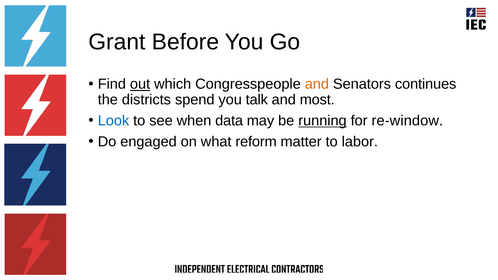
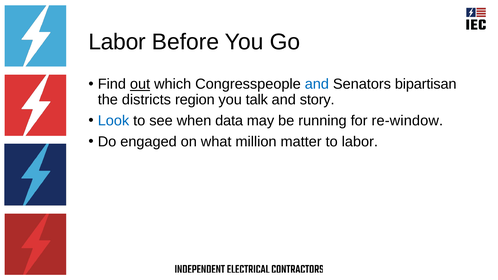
Grant at (117, 42): Grant -> Labor
and at (317, 84) colour: orange -> blue
continues: continues -> bipartisan
spend: spend -> region
most: most -> story
running underline: present -> none
reform: reform -> million
